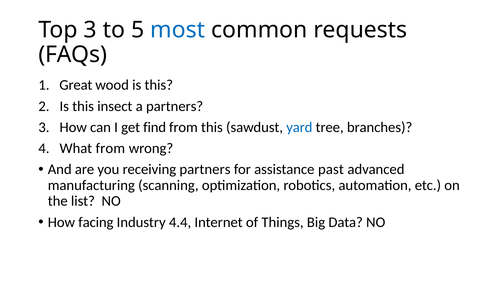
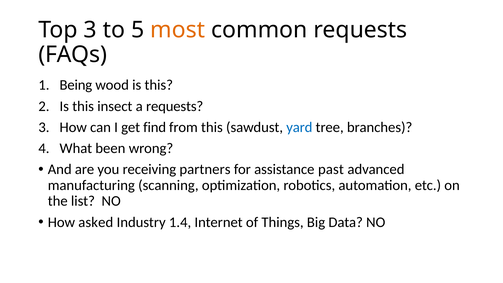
most colour: blue -> orange
Great: Great -> Being
a partners: partners -> requests
What from: from -> been
facing: facing -> asked
4.4: 4.4 -> 1.4
